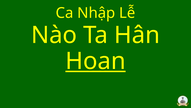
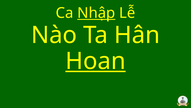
Nhập underline: none -> present
